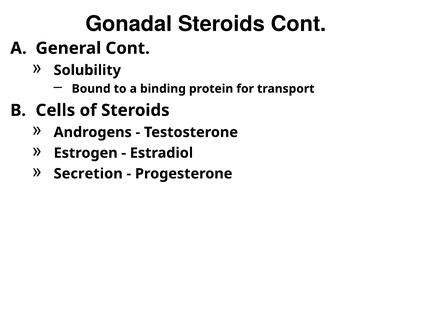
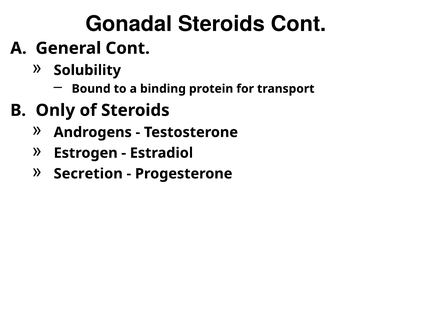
Cells: Cells -> Only
